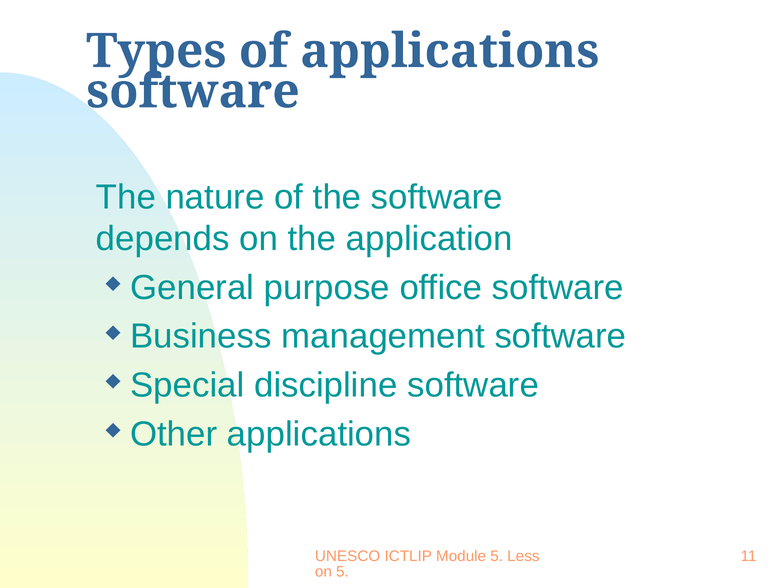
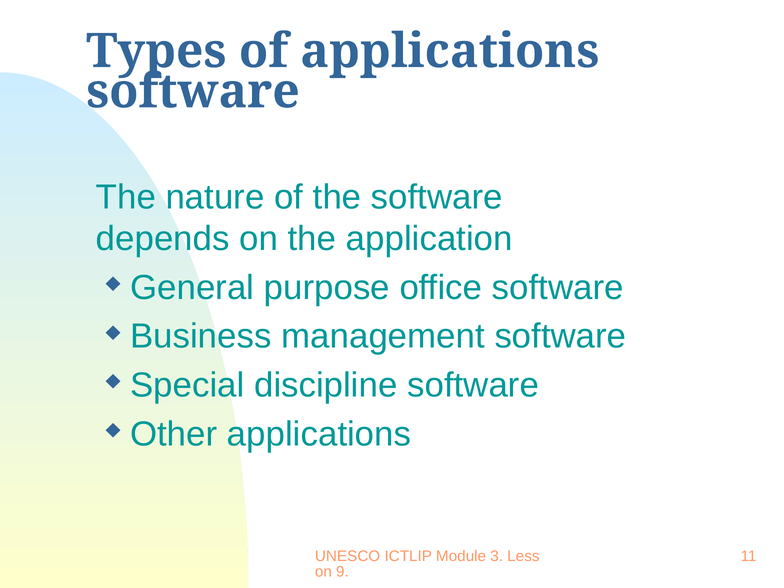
Module 5: 5 -> 3
on 5: 5 -> 9
